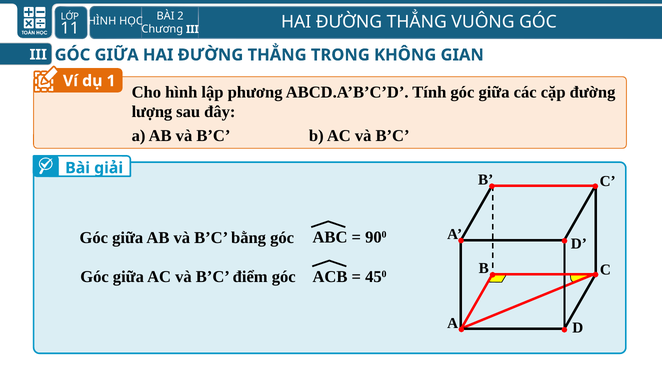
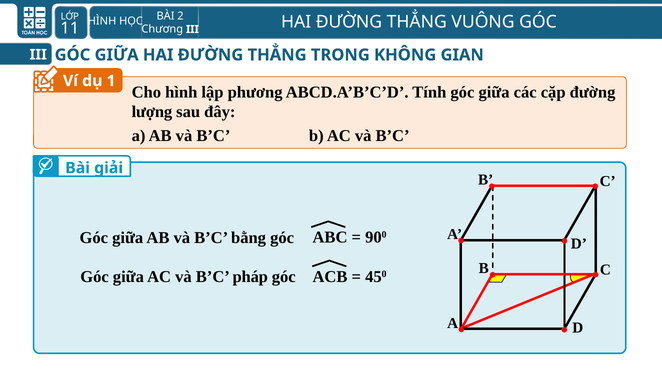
điểm: điểm -> pháp
